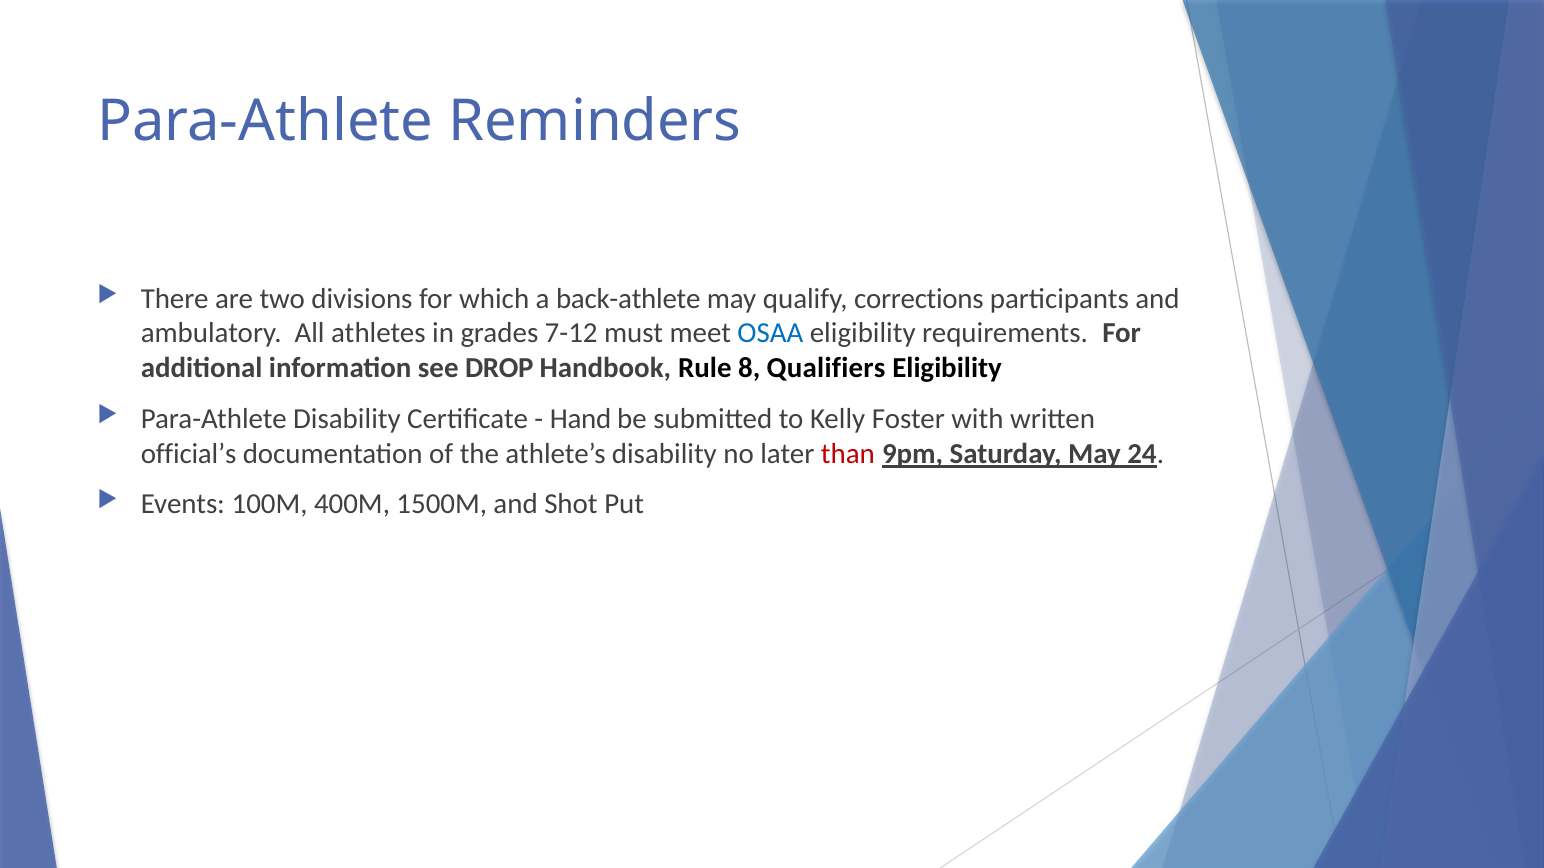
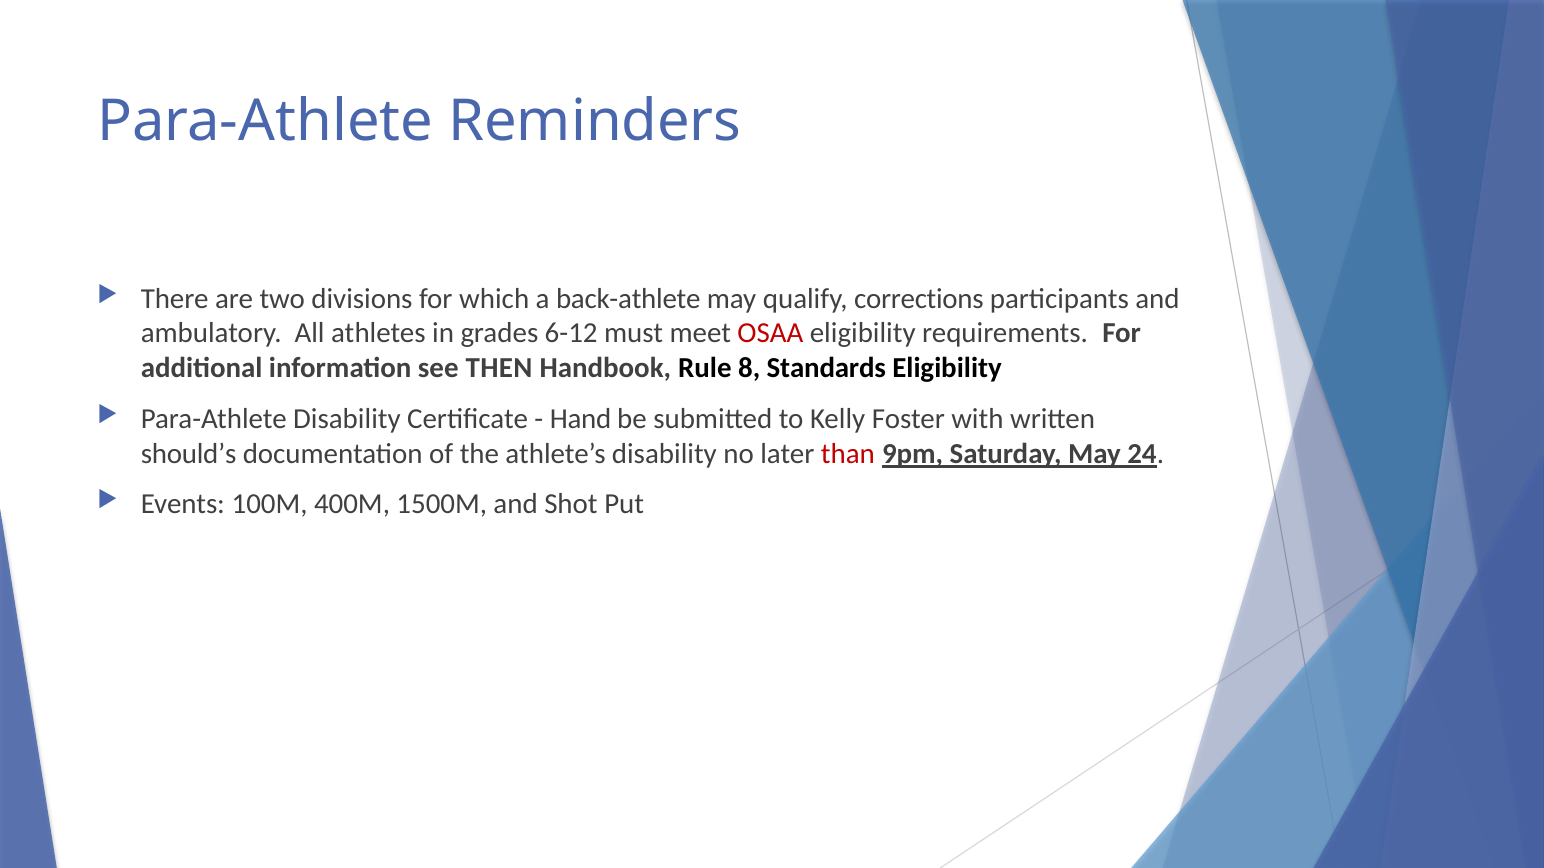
7-12: 7-12 -> 6-12
OSAA colour: blue -> red
DROP: DROP -> THEN
Qualifiers: Qualifiers -> Standards
official’s: official’s -> should’s
